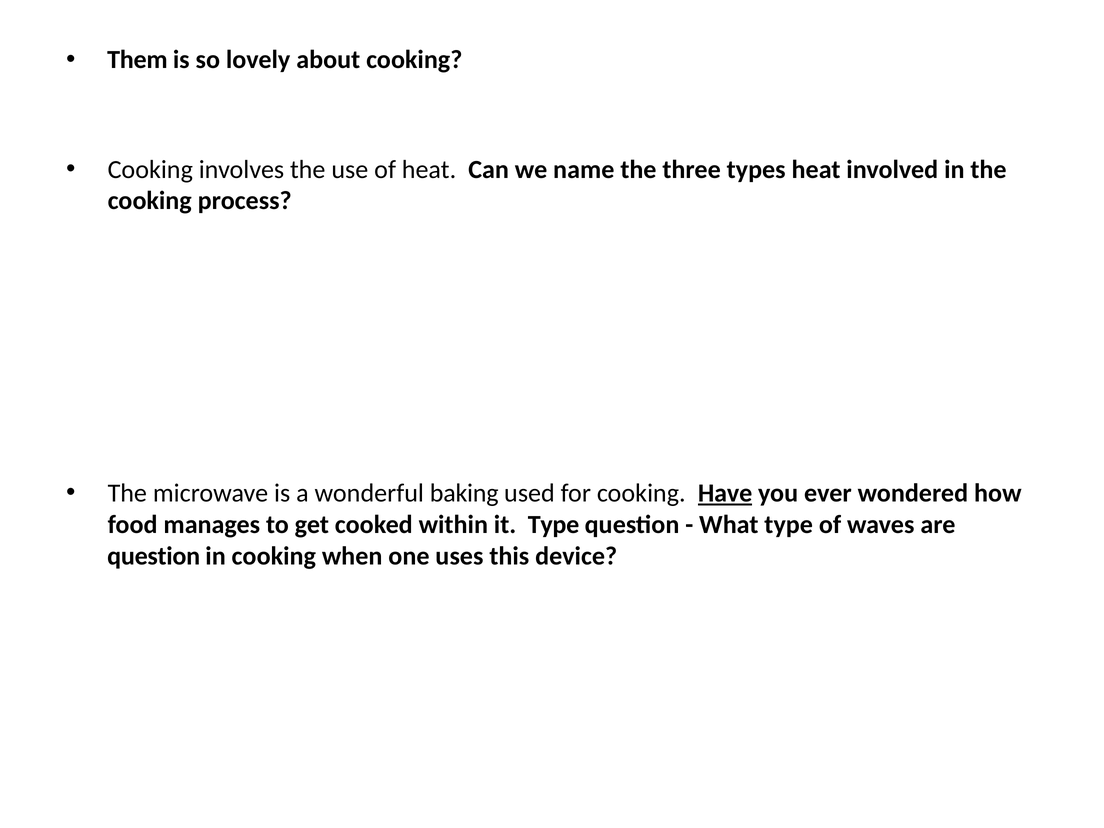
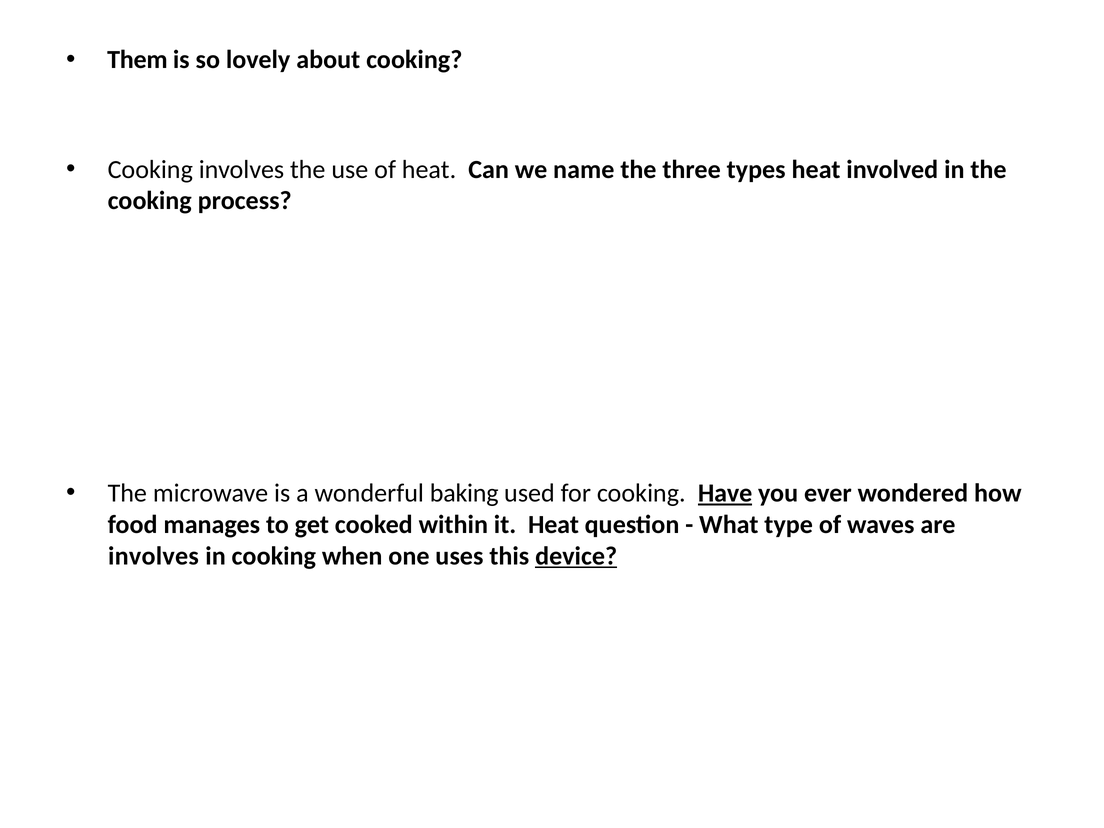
it Type: Type -> Heat
question at (154, 556): question -> involves
device underline: none -> present
